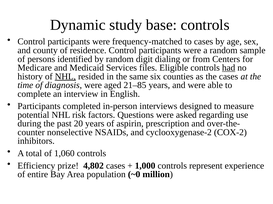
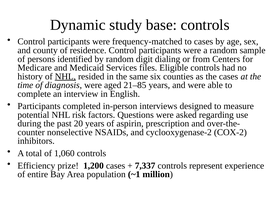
had underline: present -> none
4,802: 4,802 -> 1,200
1,000: 1,000 -> 7,337
~0: ~0 -> ~1
